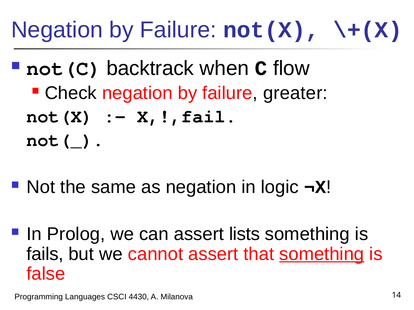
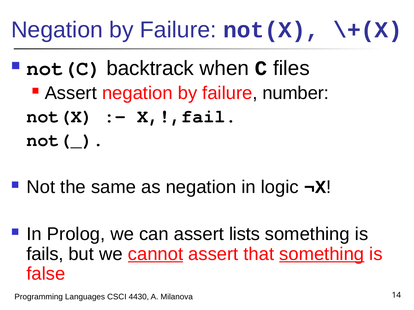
flow: flow -> files
Check at (71, 93): Check -> Assert
greater: greater -> number
cannot underline: none -> present
